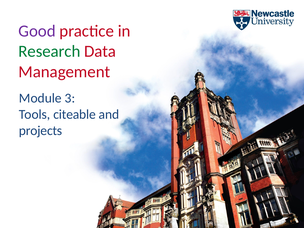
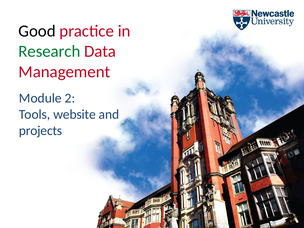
Good colour: purple -> black
3: 3 -> 2
citeable: citeable -> website
